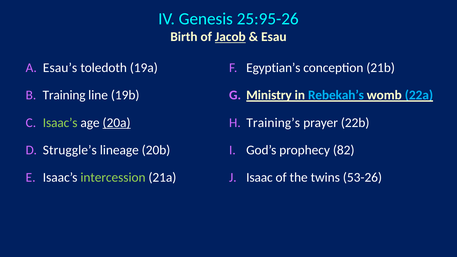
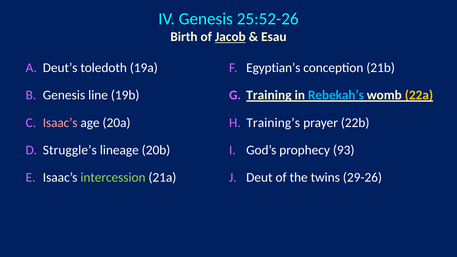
25:95-26: 25:95-26 -> 25:52-26
Esau’s: Esau’s -> Deut’s
Training at (64, 95): Training -> Genesis
Ministry: Ministry -> Training
22a colour: light blue -> yellow
Isaac’s at (60, 123) colour: light green -> pink
20a underline: present -> none
82: 82 -> 93
Isaac: Isaac -> Deut
53-26: 53-26 -> 29-26
